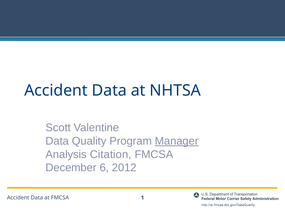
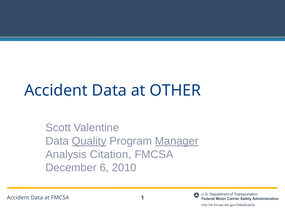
NHTSA: NHTSA -> OTHER
Quality underline: none -> present
2012: 2012 -> 2010
